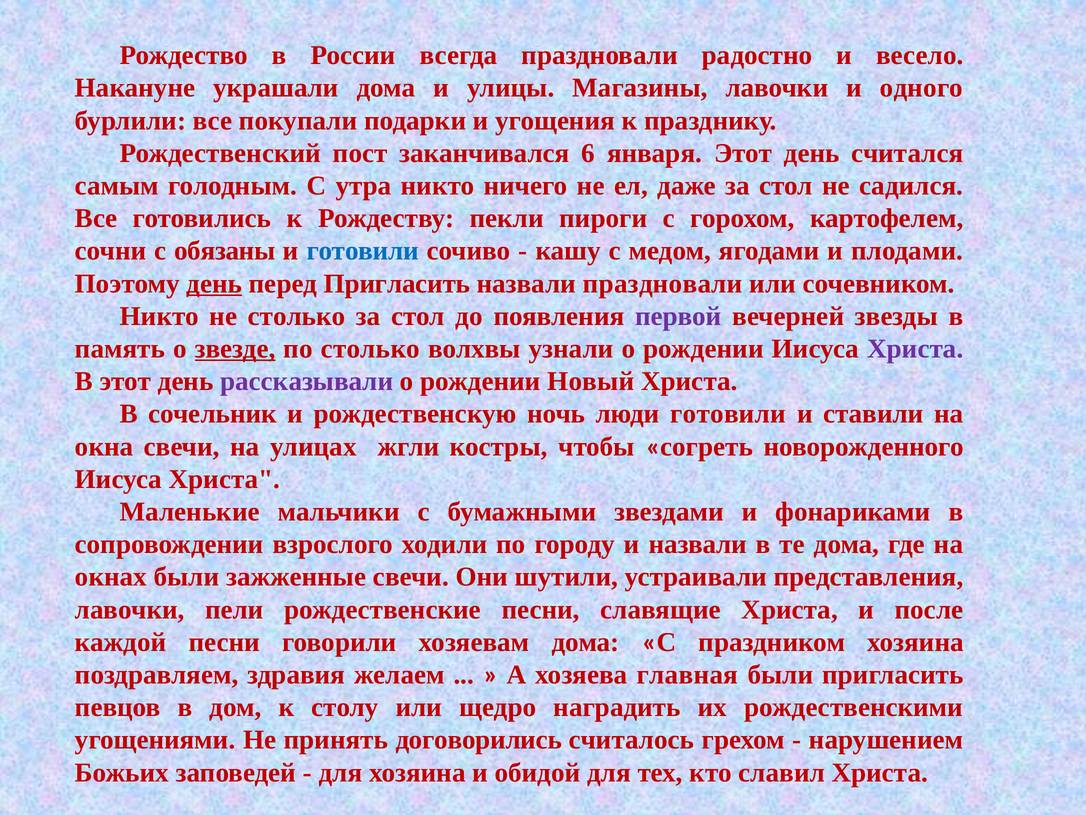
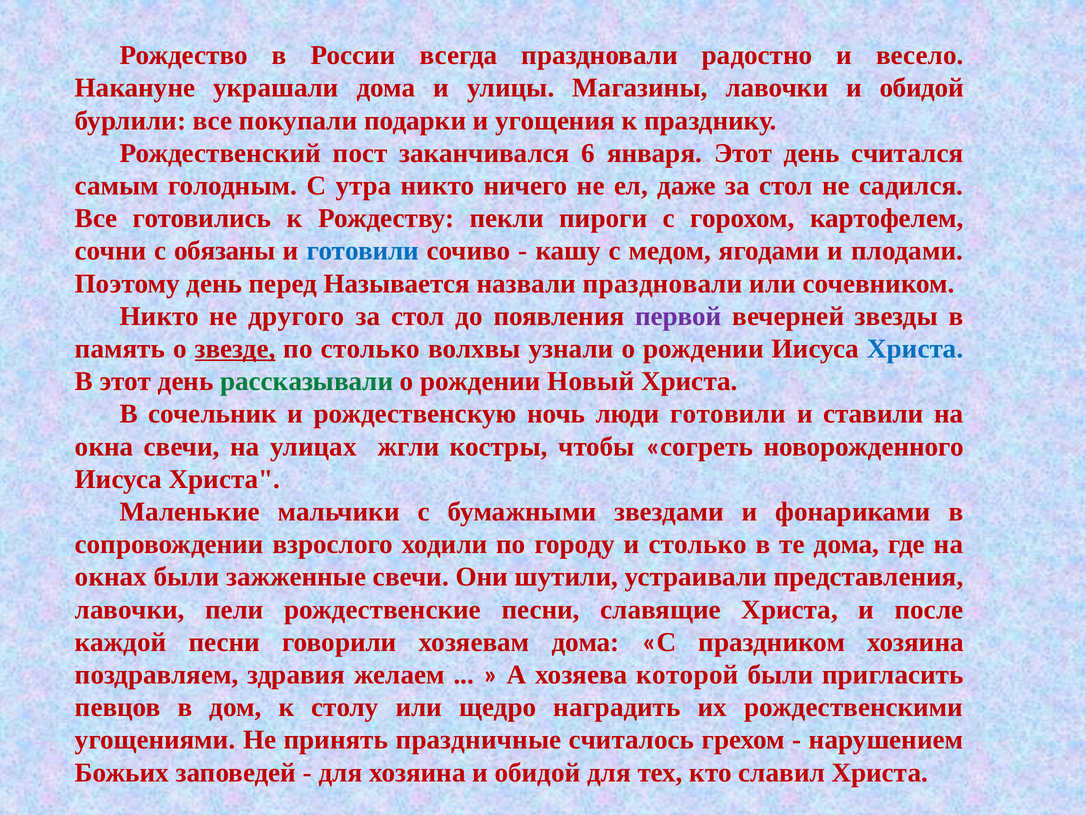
лавочки и одного: одного -> обидой
день at (214, 283) underline: present -> none
перед Пригласить: Пригласить -> Называется
не столько: столько -> другого
Христа at (915, 349) colour: purple -> blue
рассказывали colour: purple -> green
и назвали: назвали -> столько
главная: главная -> которой
договорились: договорились -> праздничные
